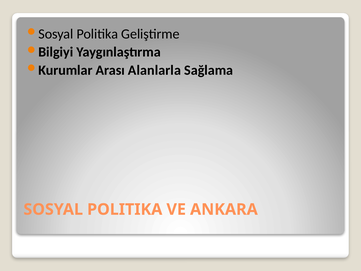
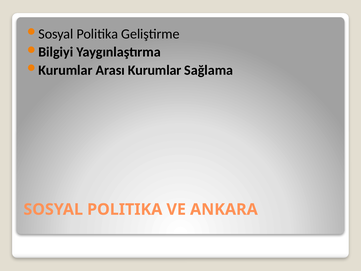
Alanlarla: Alanlarla -> Kurumlar
